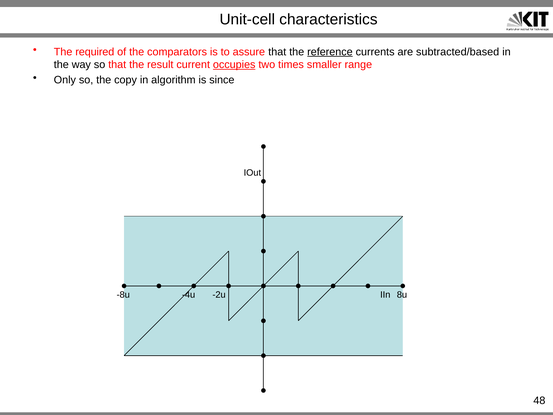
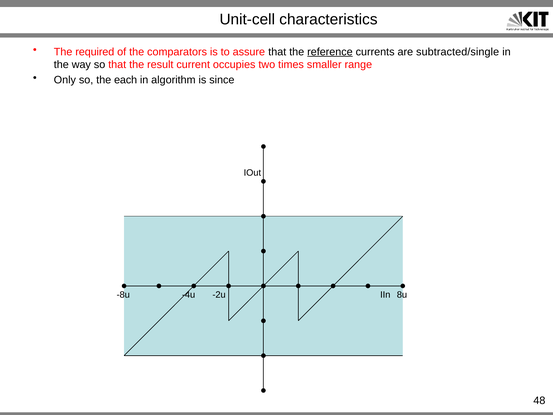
subtracted/based: subtracted/based -> subtracted/single
occupies underline: present -> none
copy: copy -> each
